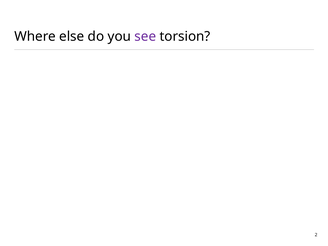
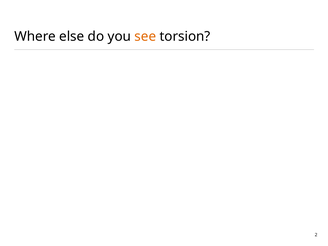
see colour: purple -> orange
